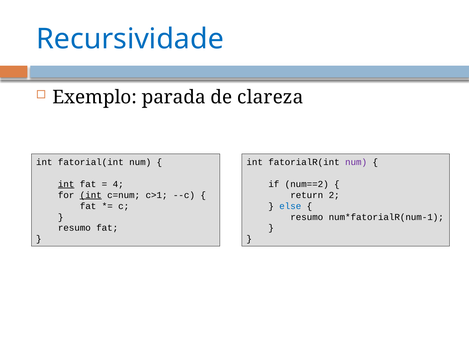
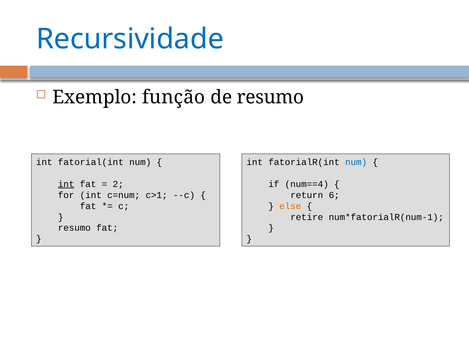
parada: parada -> função
de clareza: clareza -> resumo
num at (356, 162) colour: purple -> blue
4: 4 -> 2
num==2: num==2 -> num==4
int at (91, 195) underline: present -> none
2: 2 -> 6
else colour: blue -> orange
resumo at (307, 217): resumo -> retire
